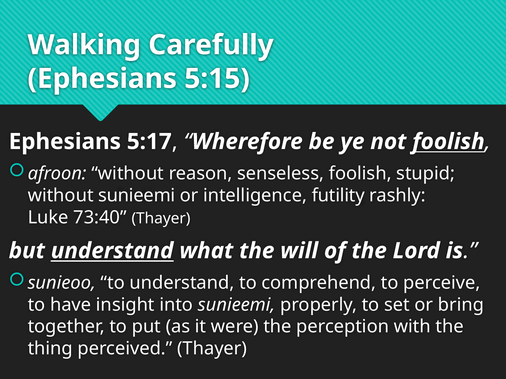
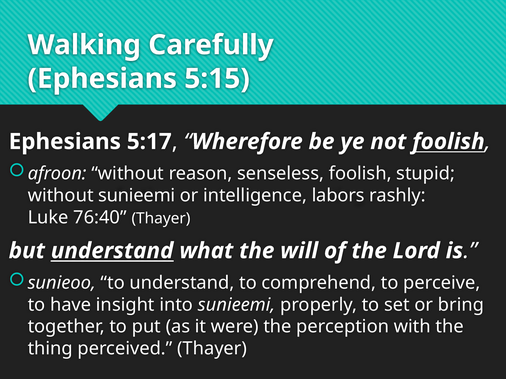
futility: futility -> labors
73:40: 73:40 -> 76:40
